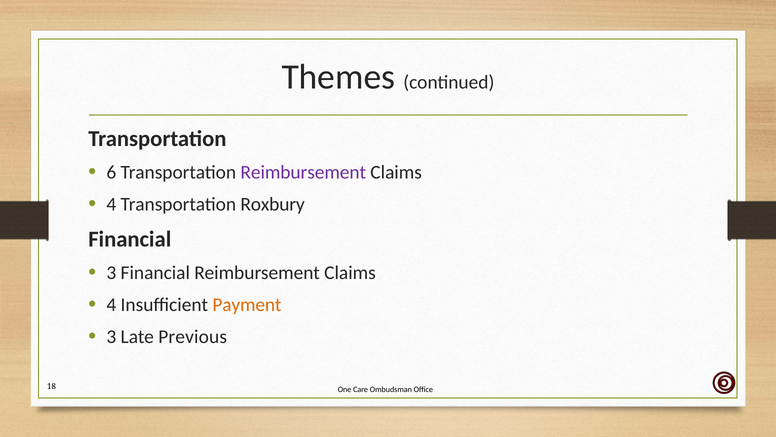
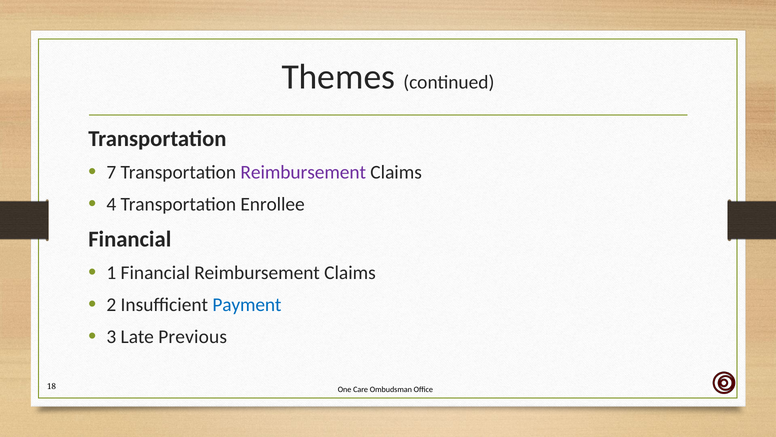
6: 6 -> 7
Roxbury: Roxbury -> Enrollee
3 at (111, 273): 3 -> 1
4 at (111, 305): 4 -> 2
Payment colour: orange -> blue
